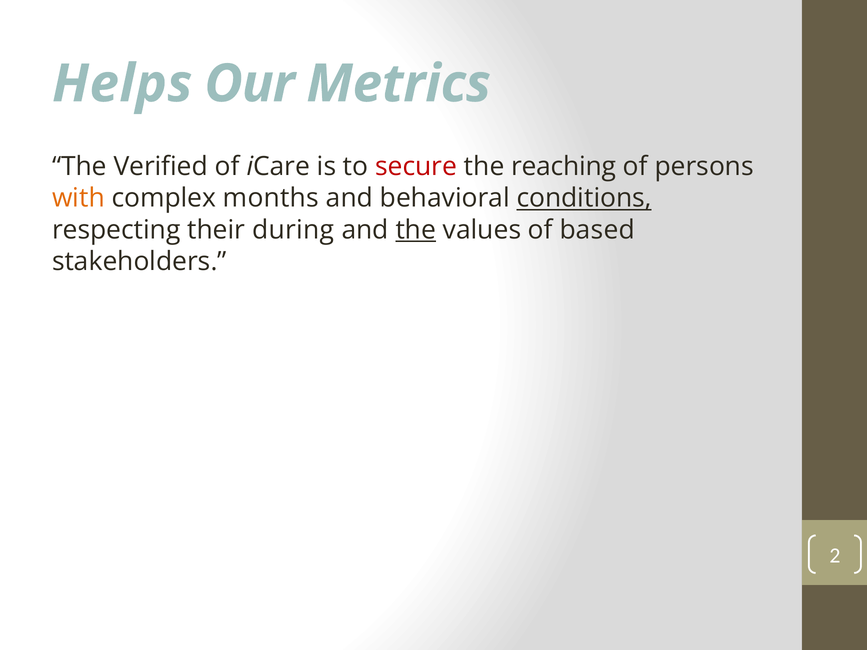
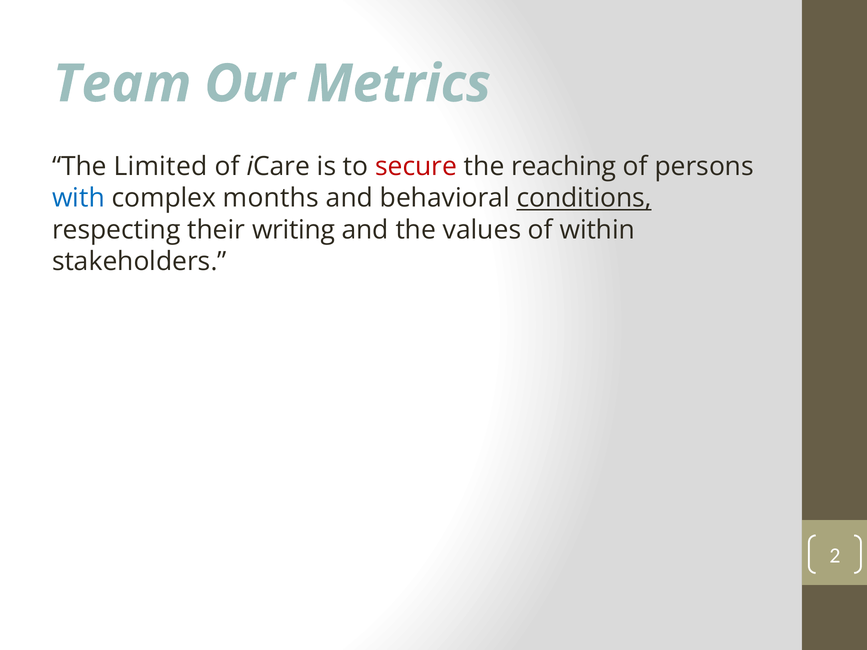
Helps: Helps -> Team
Verified: Verified -> Limited
with colour: orange -> blue
during: during -> writing
the at (416, 230) underline: present -> none
based: based -> within
